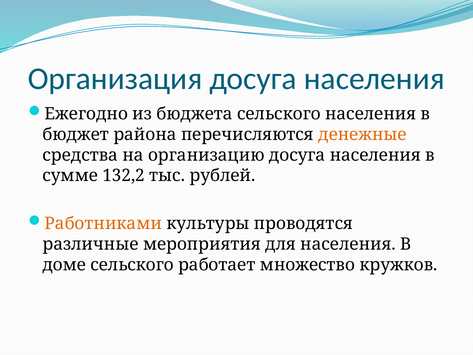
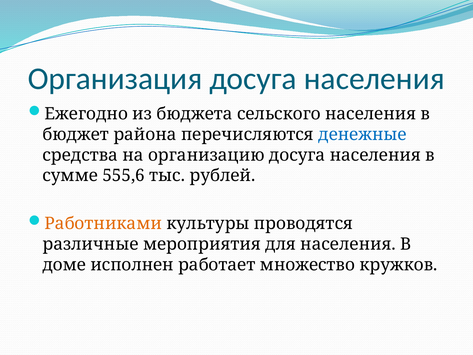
денежные colour: orange -> blue
132,2: 132,2 -> 555,6
доме сельского: сельского -> исполнен
